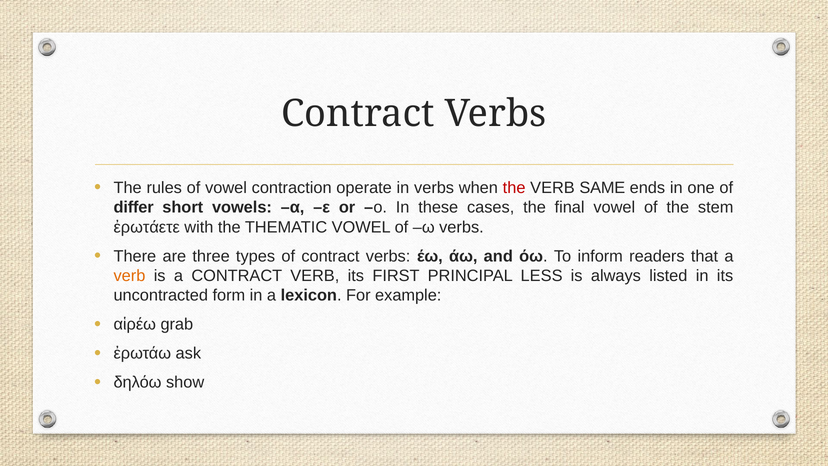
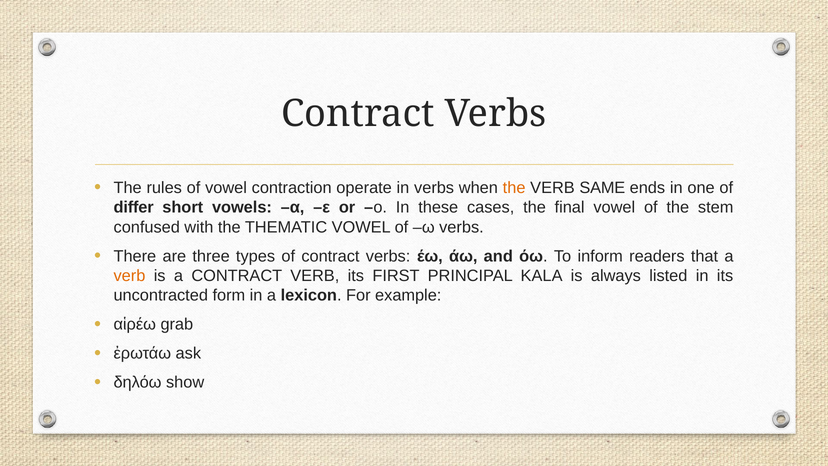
the at (514, 188) colour: red -> orange
ἐρωτάετε: ἐρωτάετε -> confused
LESS: LESS -> KALA
